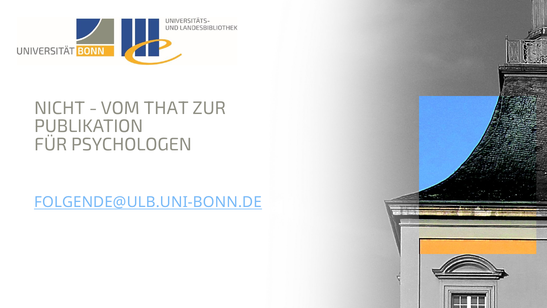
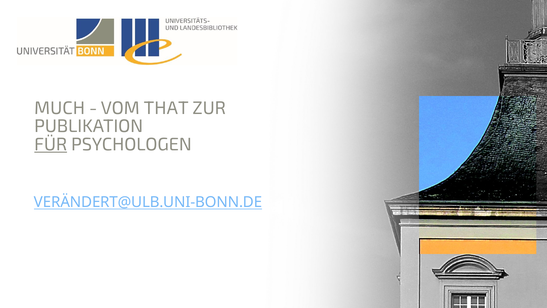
NICHT: NICHT -> MUCH
FÜR underline: none -> present
FOLGENDE@ULB.UNI-BONN.DE: FOLGENDE@ULB.UNI-BONN.DE -> VERÄNDERT@ULB.UNI-BONN.DE
